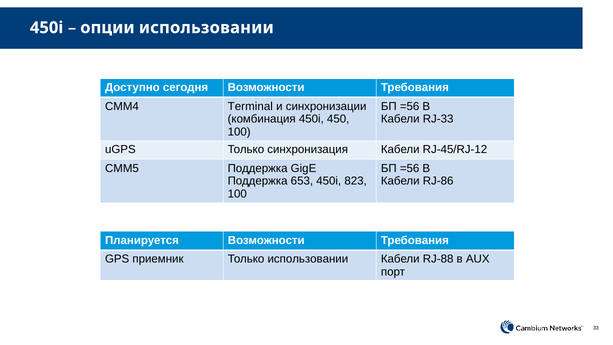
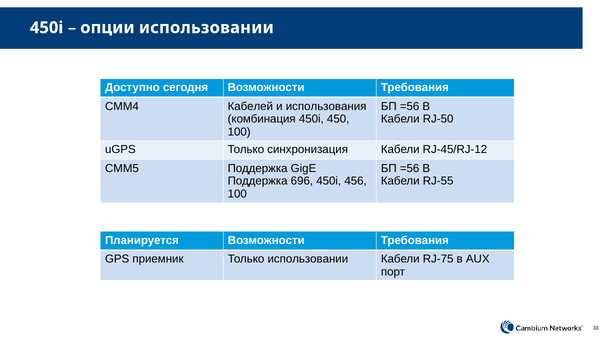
Terminal: Terminal -> Кабелей
синхронизации: синхронизации -> использования
RJ-33: RJ-33 -> RJ-50
653: 653 -> 696
823: 823 -> 456
RJ-86: RJ-86 -> RJ-55
RJ-88: RJ-88 -> RJ-75
